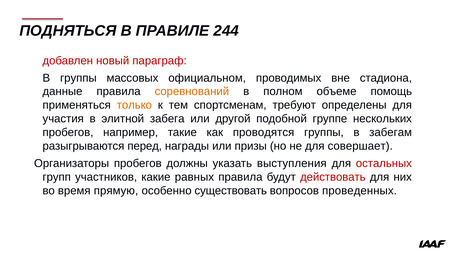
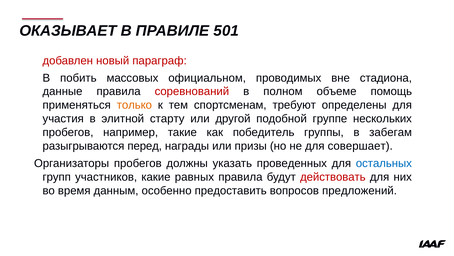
ПОДНЯТЬСЯ: ПОДНЯТЬСЯ -> ОКАЗЫВАЕТ
244: 244 -> 501
В группы: группы -> побить
соревнований colour: orange -> red
забега: забега -> старту
проводятся: проводятся -> победитель
выступления: выступления -> проведенных
остальных colour: red -> blue
прямую: прямую -> данным
существовать: существовать -> предоставить
проведенных: проведенных -> предложений
